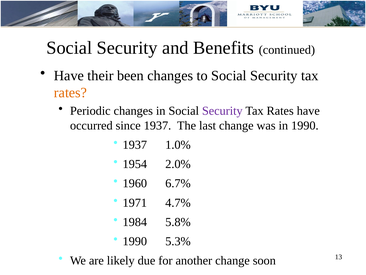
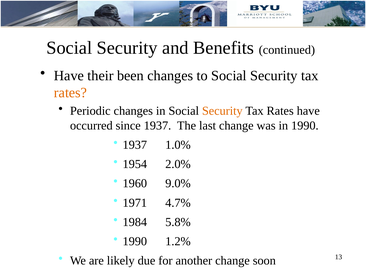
Security at (222, 111) colour: purple -> orange
6.7%: 6.7% -> 9.0%
5.3%: 5.3% -> 1.2%
